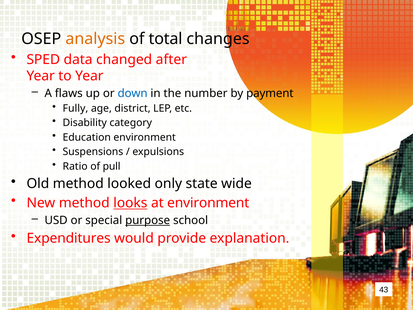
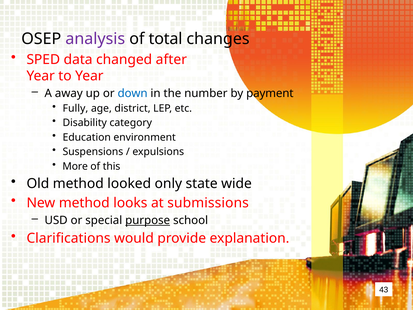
analysis colour: orange -> purple
flaws: flaws -> away
Ratio: Ratio -> More
pull: pull -> this
looks underline: present -> none
at environment: environment -> submissions
Expenditures: Expenditures -> Clarifications
